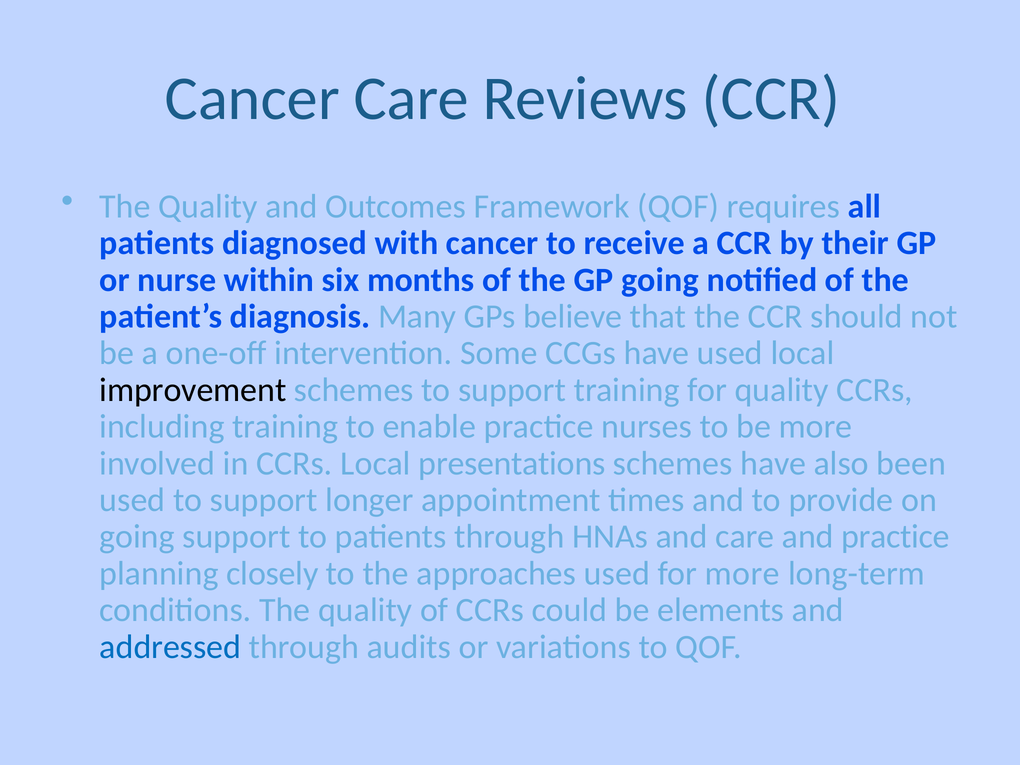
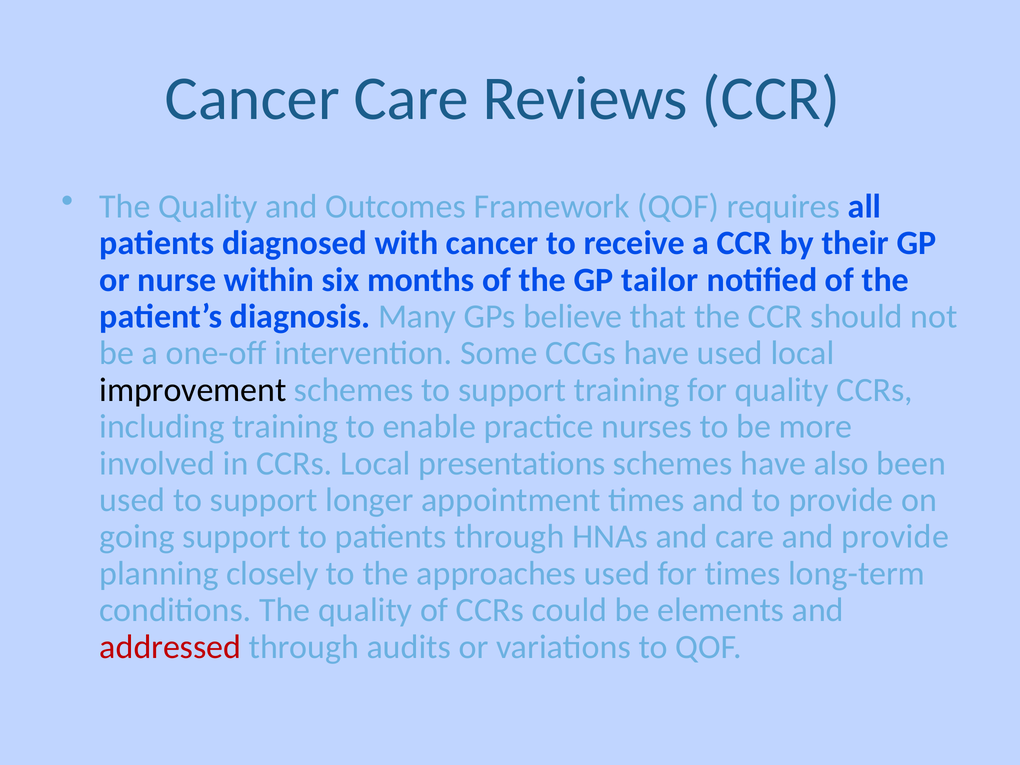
GP going: going -> tailor
and practice: practice -> provide
for more: more -> times
addressed colour: blue -> red
